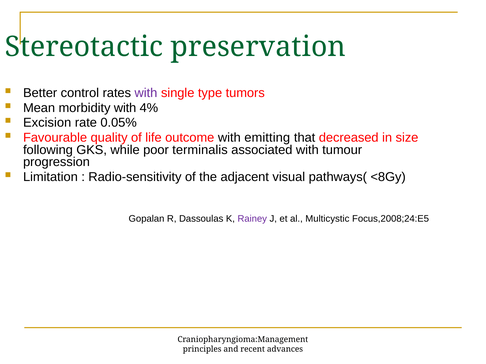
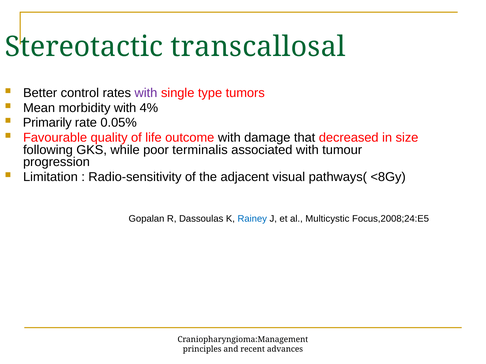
preservation: preservation -> transcallosal
Excision: Excision -> Primarily
emitting: emitting -> damage
Rainey colour: purple -> blue
